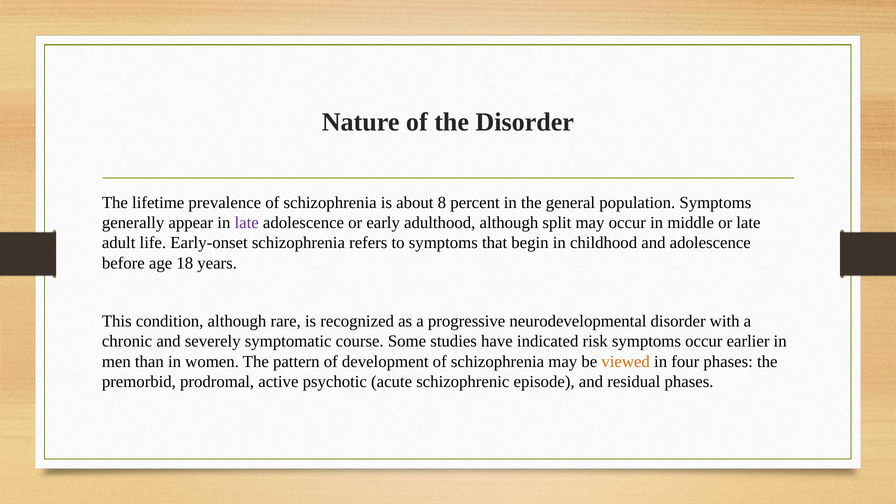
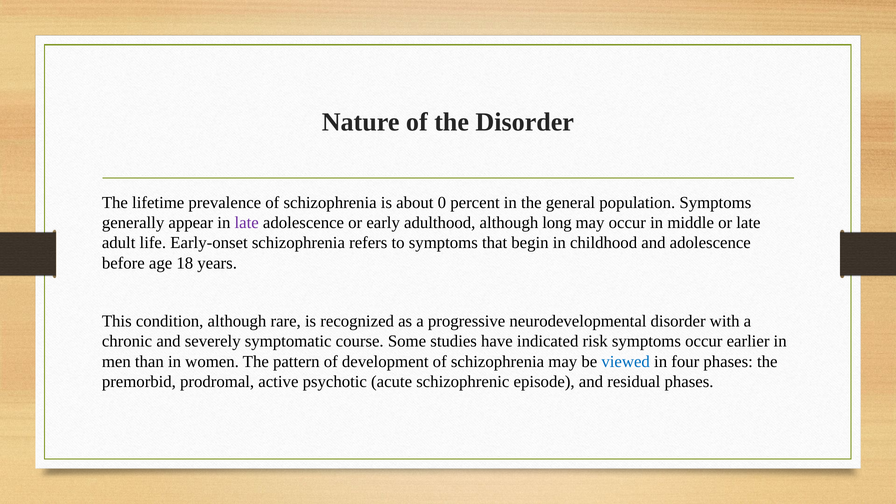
8: 8 -> 0
split: split -> long
viewed colour: orange -> blue
